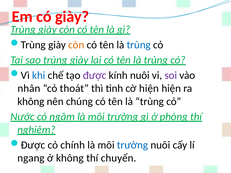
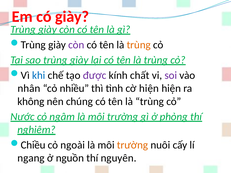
còn at (76, 45) colour: orange -> purple
trùng at (139, 45) colour: blue -> orange
kính nuôi: nuôi -> chất
thoát: thoát -> nhiều
Được at (33, 145): Được -> Chiều
chính: chính -> ngoài
trường at (133, 145) colour: blue -> orange
ở không: không -> nguồn
chuyển: chuyển -> nguyên
